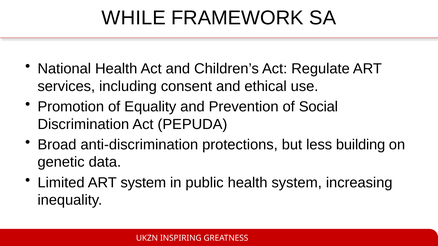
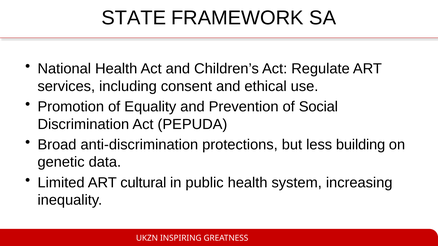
WHILE: WHILE -> STATE
ART system: system -> cultural
